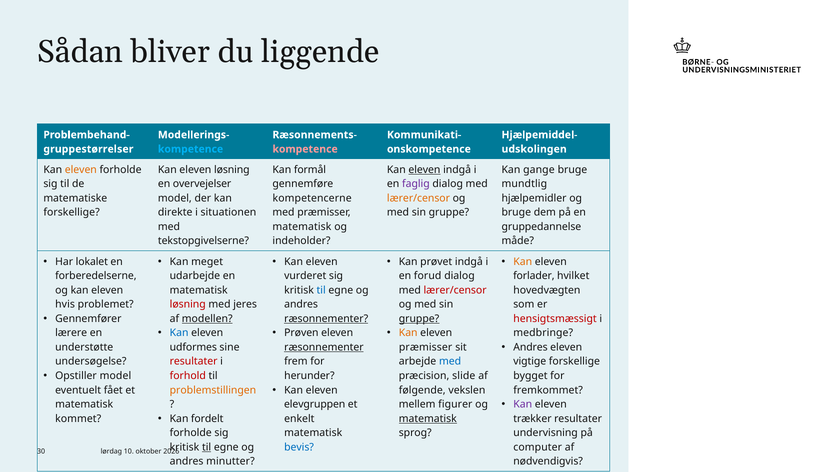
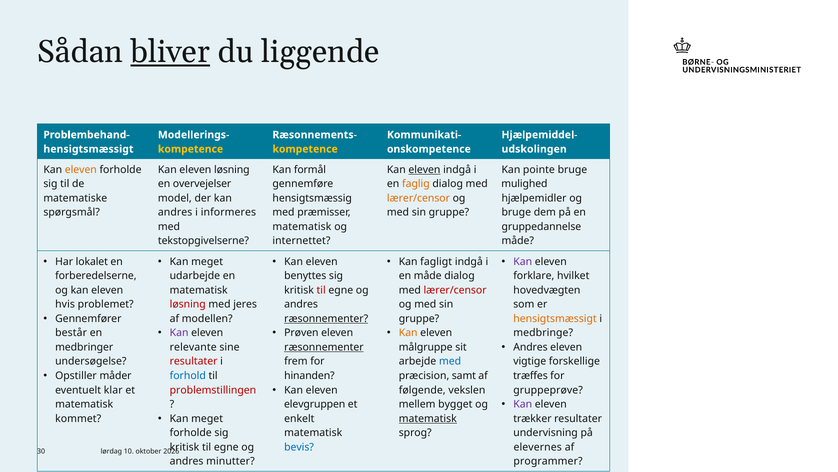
bliver underline: none -> present
gruppestørrelser at (88, 149): gruppestørrelser -> hensigtsmæssigt
kompetence at (191, 149) colour: light blue -> yellow
kompetence at (305, 149) colour: pink -> yellow
gange: gange -> pointe
faglig colour: purple -> orange
mundtlig: mundtlig -> mulighed
kompetencerne: kompetencerne -> hensigtsmæssig
forskellige at (72, 212): forskellige -> spørgsmål
direkte at (175, 212): direkte -> andres
situationen: situationen -> informeres
indeholder: indeholder -> internettet
prøvet: prøvet -> fagligt
Kan at (523, 261) colour: orange -> purple
vurderet: vurderet -> benyttes
en forud: forud -> måde
forlader: forlader -> forklare
til at (321, 290) colour: blue -> red
modellen underline: present -> none
gruppe at (419, 318) underline: present -> none
hensigtsmæssigt at (555, 318) colour: red -> orange
Kan at (179, 333) colour: blue -> purple
lærere: lærere -> består
understøtte: understøtte -> medbringer
udformes: udformes -> relevante
præmisser at (426, 347): præmisser -> målgruppe
Opstiller model: model -> måder
forhold colour: red -> blue
herunder: herunder -> hinanden
slide: slide -> samt
bygget: bygget -> træffes
fået: fået -> klar
problemstillingen colour: orange -> red
fremkommet: fremkommet -> gruppeprøve
figurer: figurer -> bygget
fordelt at (207, 418): fordelt -> meget
til at (207, 447) underline: present -> none
computer: computer -> elevernes
nødvendigvis: nødvendigvis -> programmer
